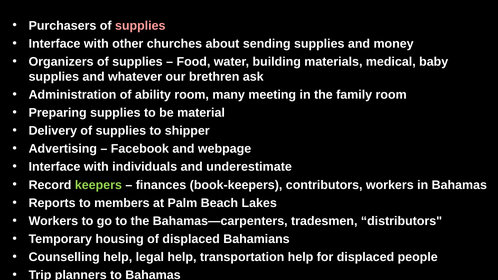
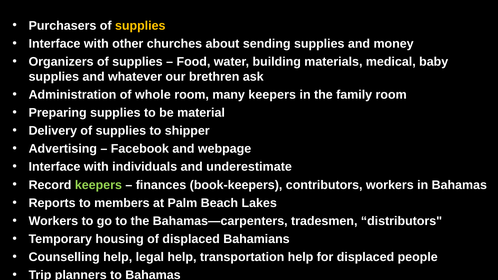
supplies at (140, 26) colour: pink -> yellow
ability: ability -> whole
many meeting: meeting -> keepers
